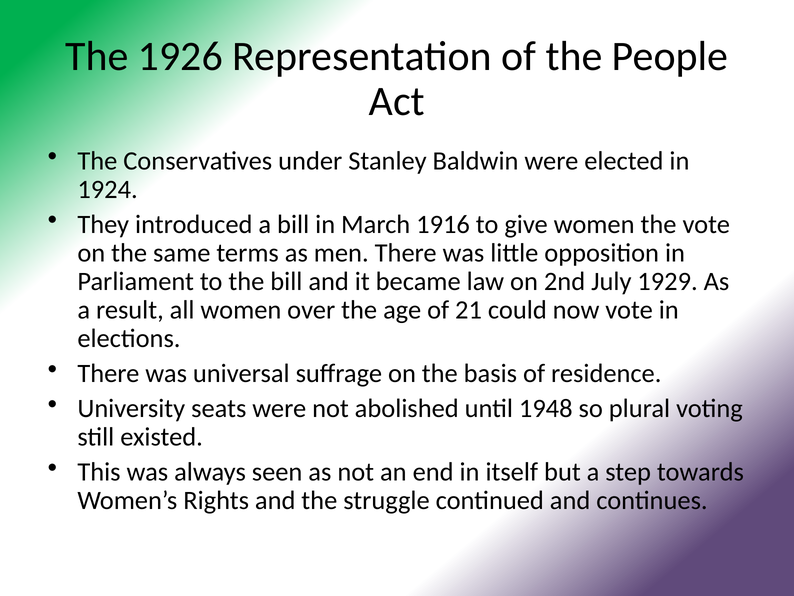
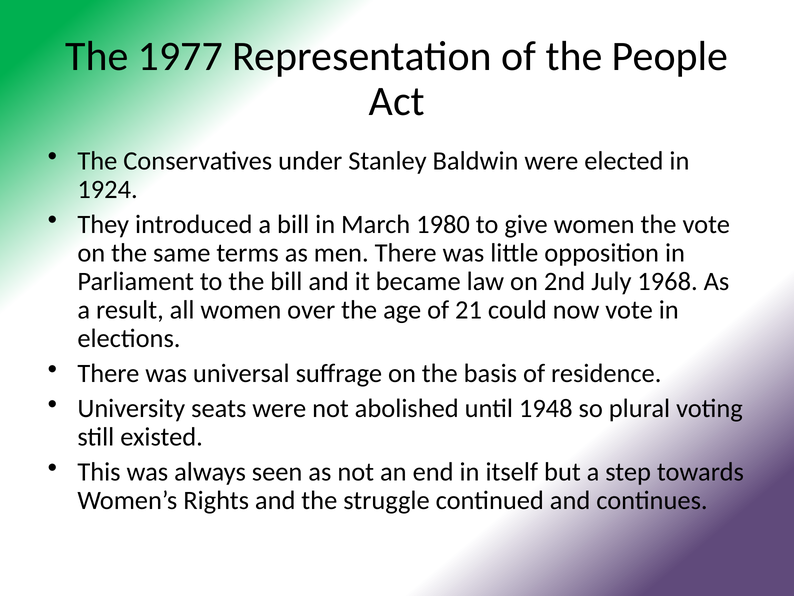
1926: 1926 -> 1977
1916: 1916 -> 1980
1929: 1929 -> 1968
